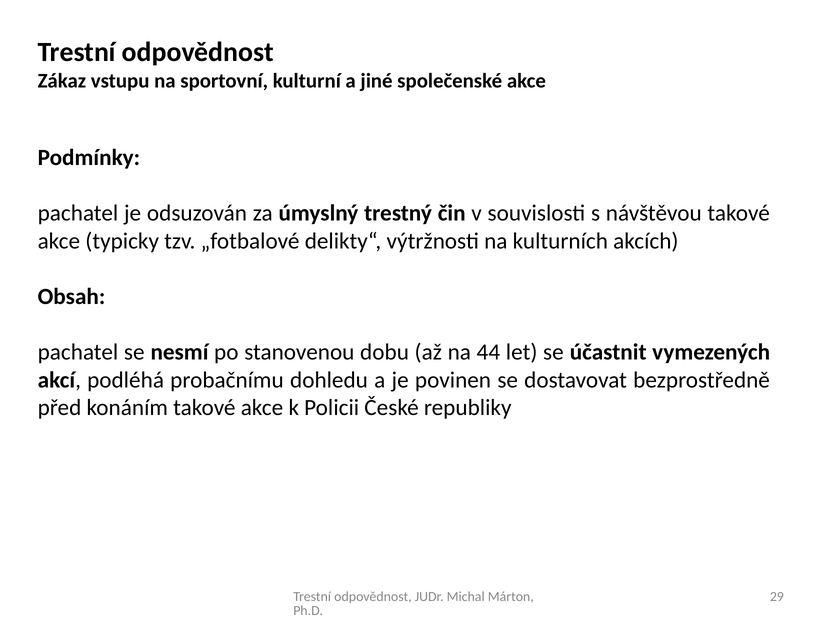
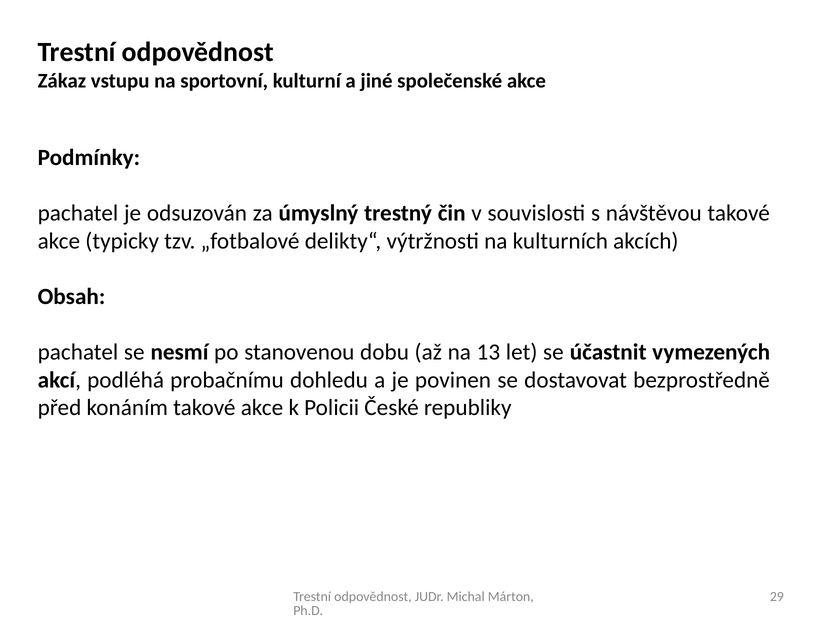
44: 44 -> 13
